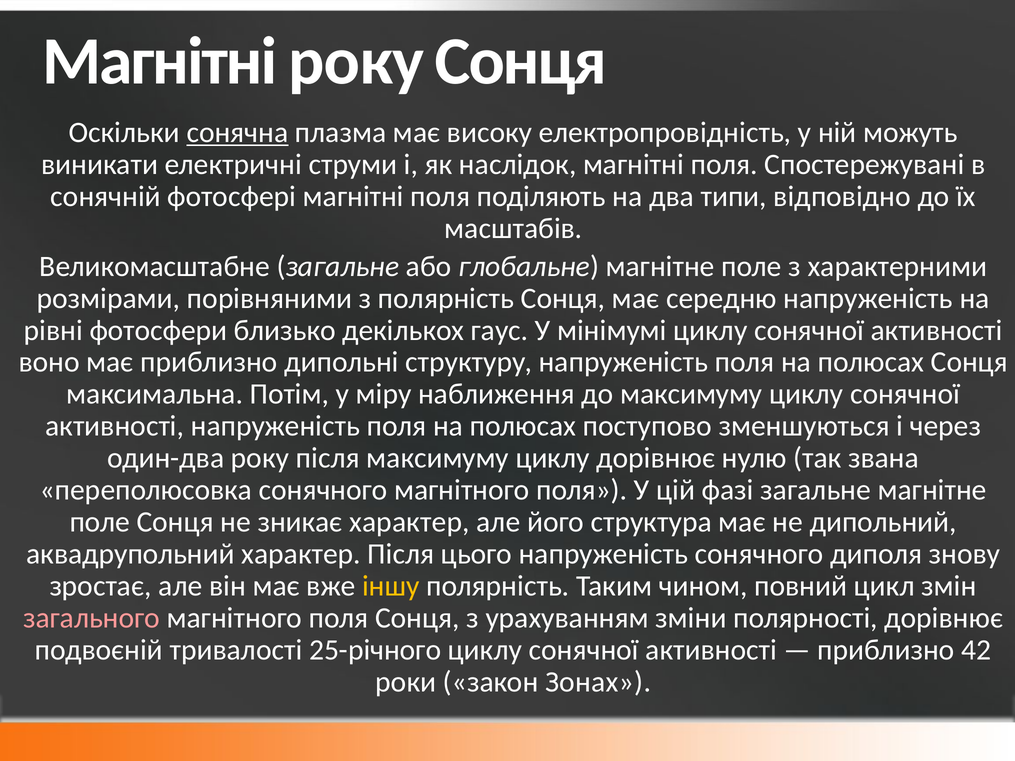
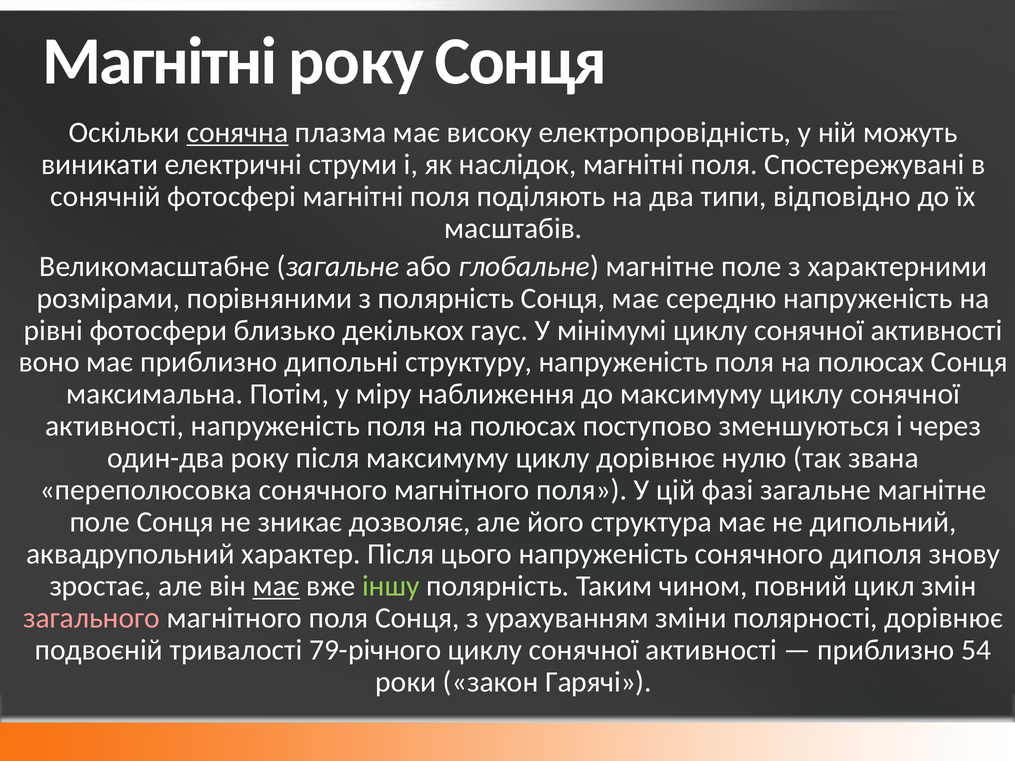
зникає характер: характер -> дозволяє
має at (276, 586) underline: none -> present
іншу colour: yellow -> light green
25-річного: 25-річного -> 79-річного
42: 42 -> 54
Зонах: Зонах -> Гарячі
